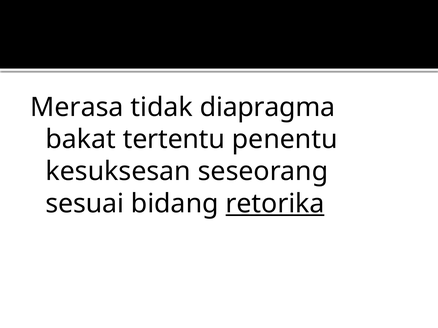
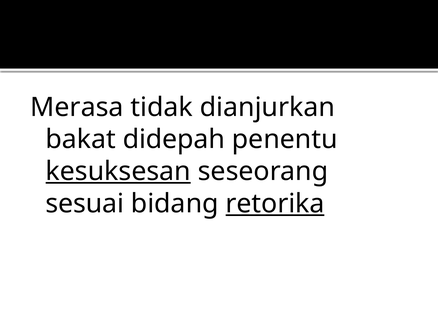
diapragma: diapragma -> dianjurkan
tertentu: tertentu -> didepah
kesuksesan underline: none -> present
